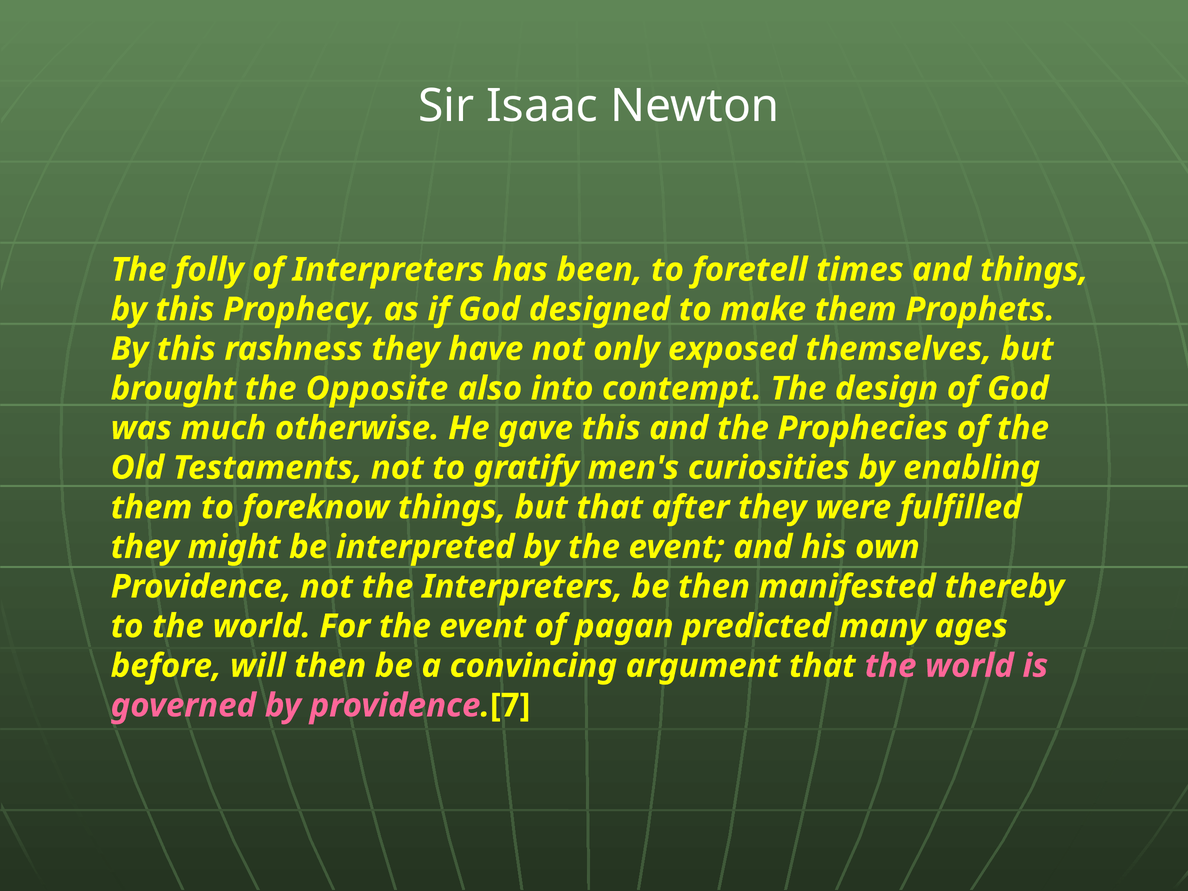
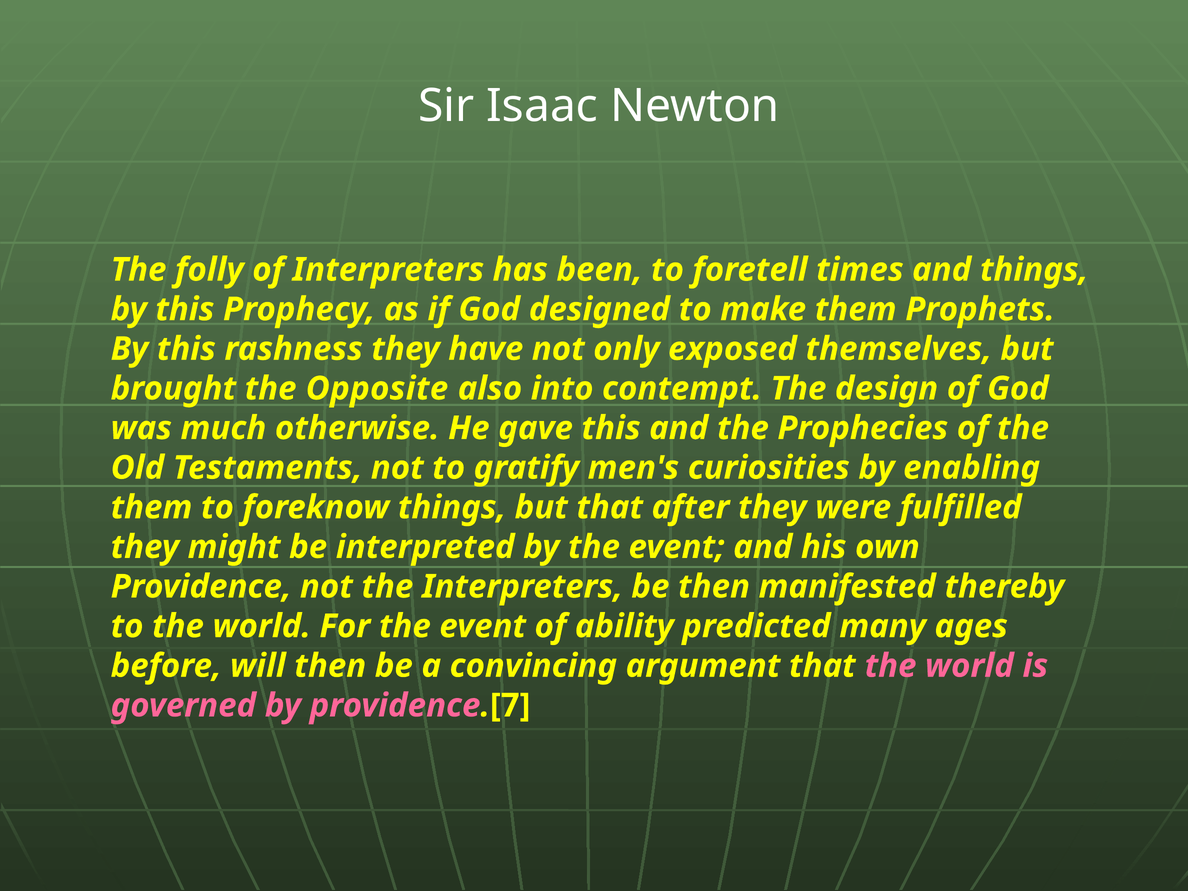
pagan: pagan -> ability
